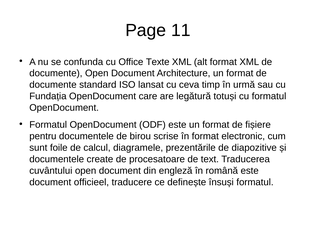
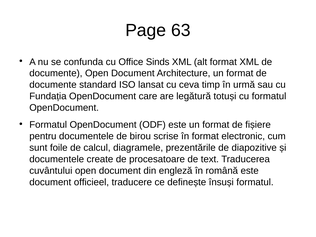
11: 11 -> 63
Texte: Texte -> Sinds
